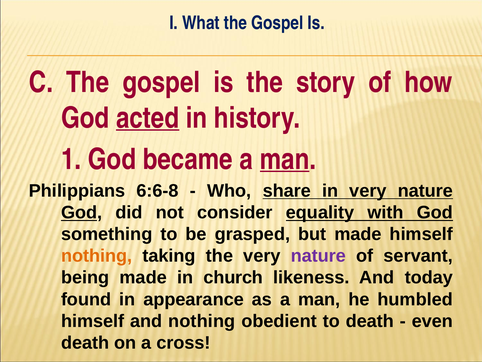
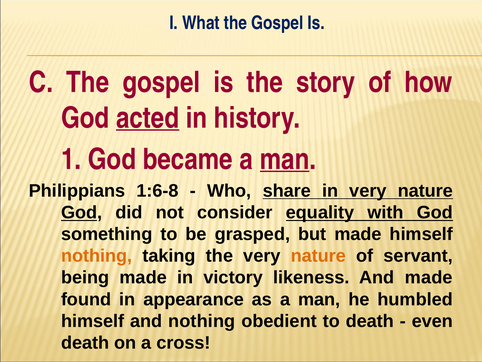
6:6-8: 6:6-8 -> 1:6-8
nature at (318, 256) colour: purple -> orange
church: church -> victory
And today: today -> made
